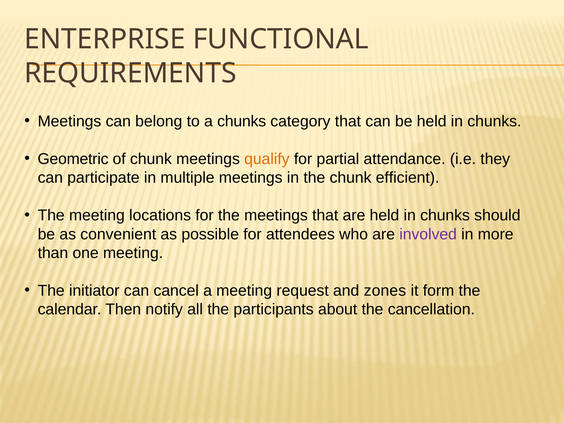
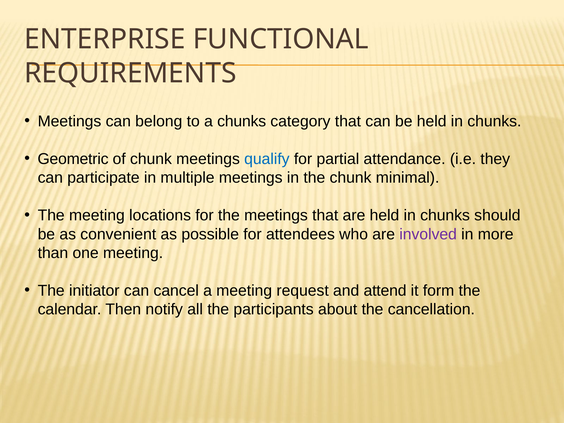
qualify colour: orange -> blue
efficient: efficient -> minimal
zones: zones -> attend
